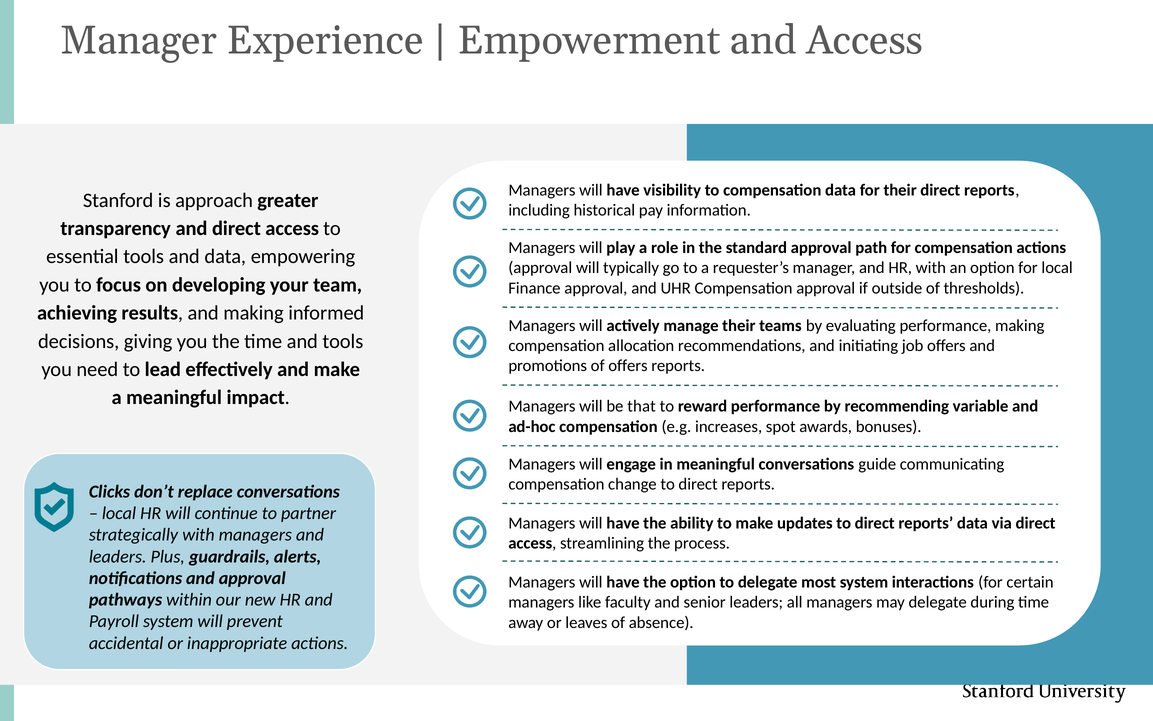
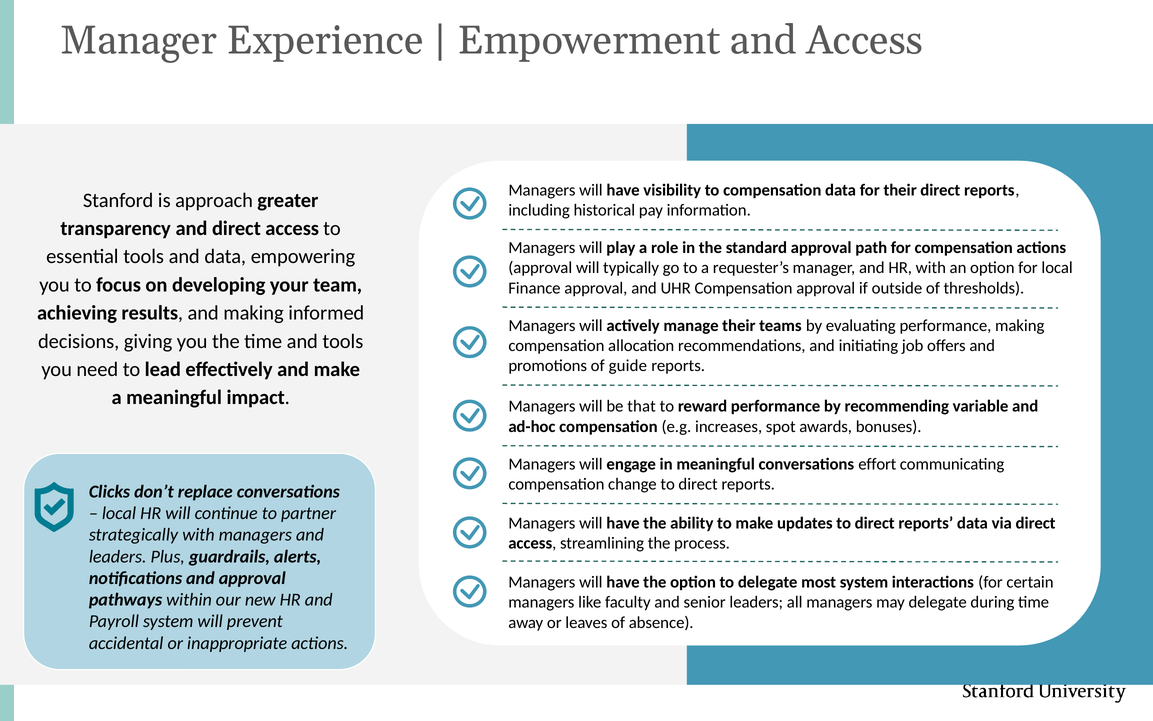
of offers: offers -> guide
guide: guide -> effort
